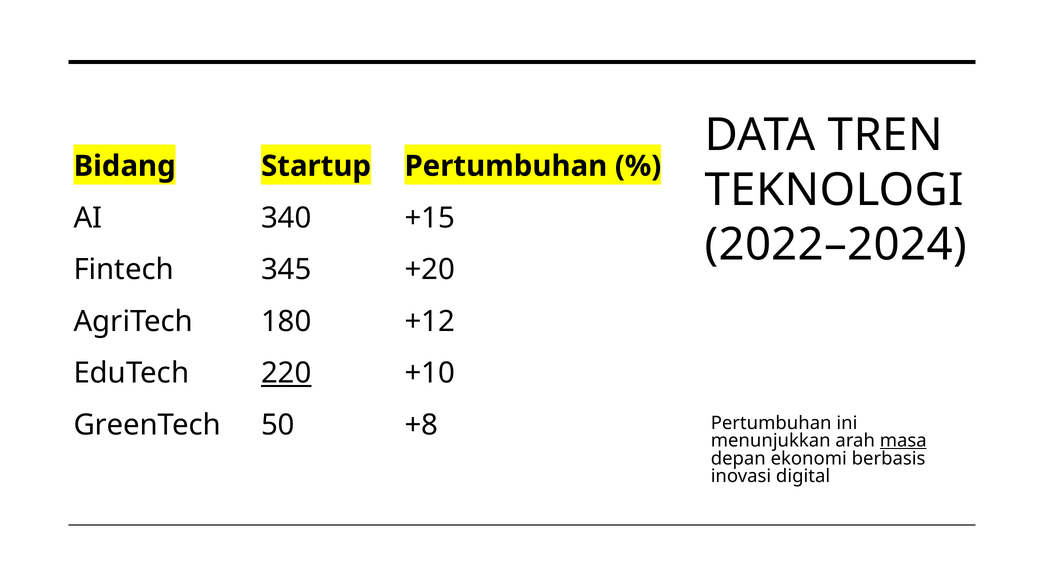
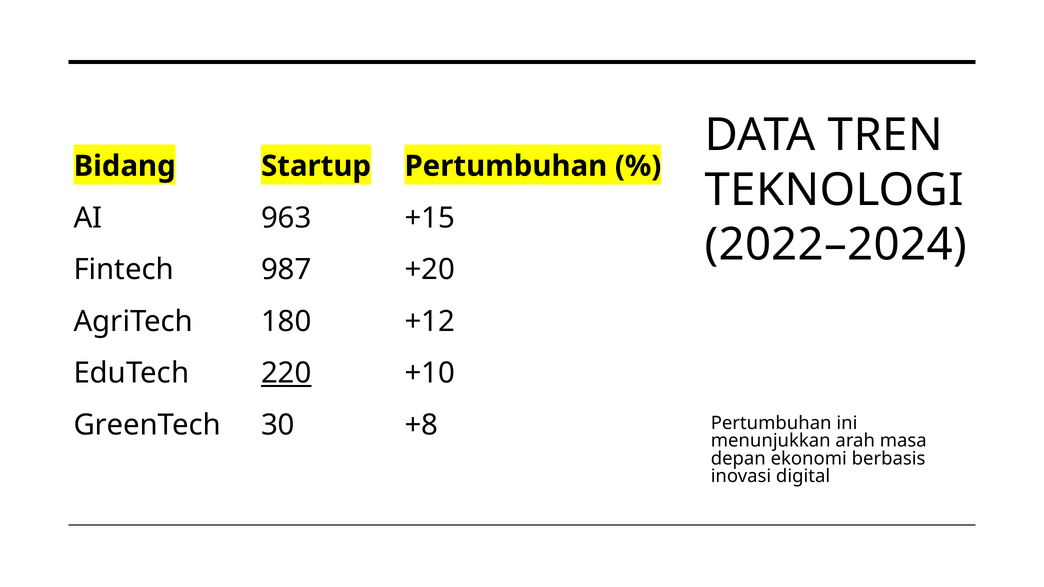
340: 340 -> 963
345: 345 -> 987
50: 50 -> 30
masa underline: present -> none
